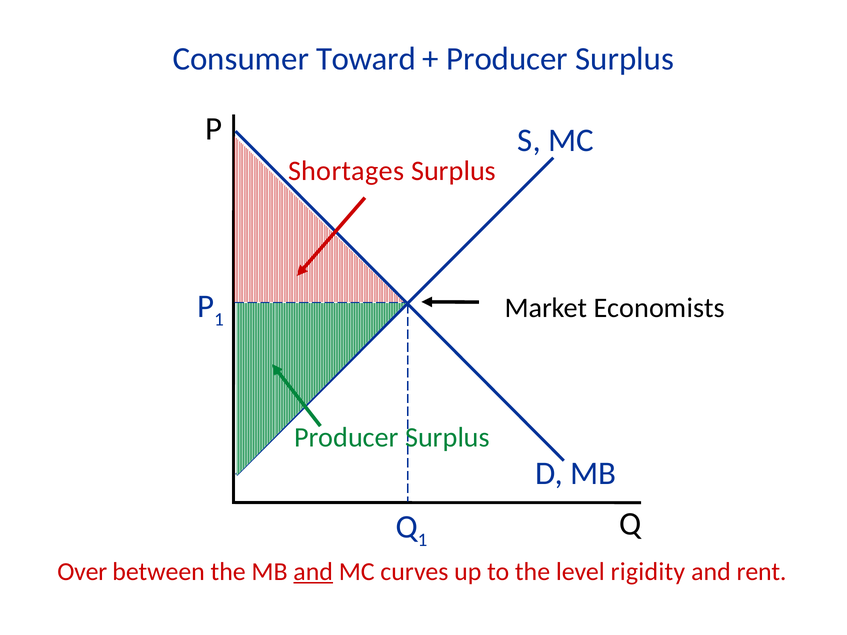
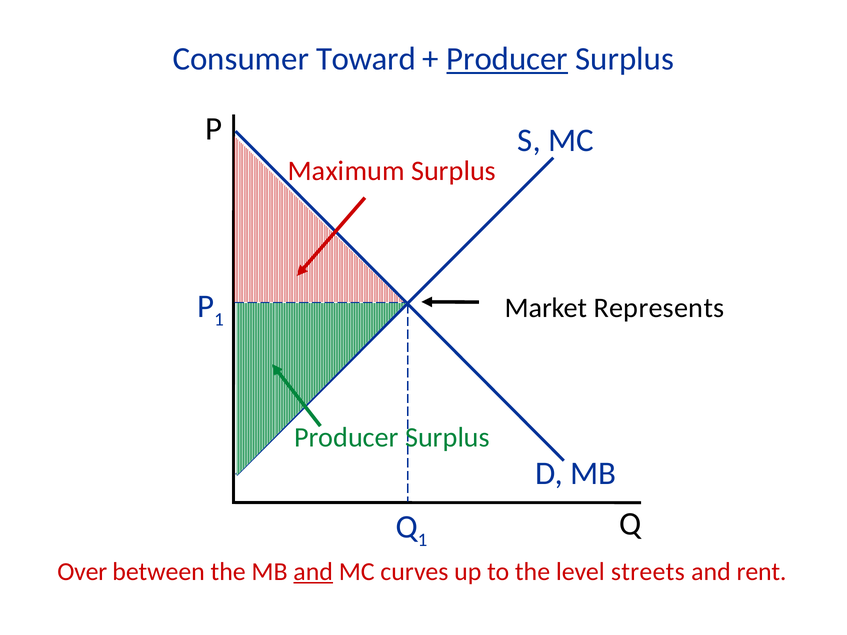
Producer at (507, 59) underline: none -> present
Shortages: Shortages -> Maximum
Economists: Economists -> Represents
rigidity: rigidity -> streets
